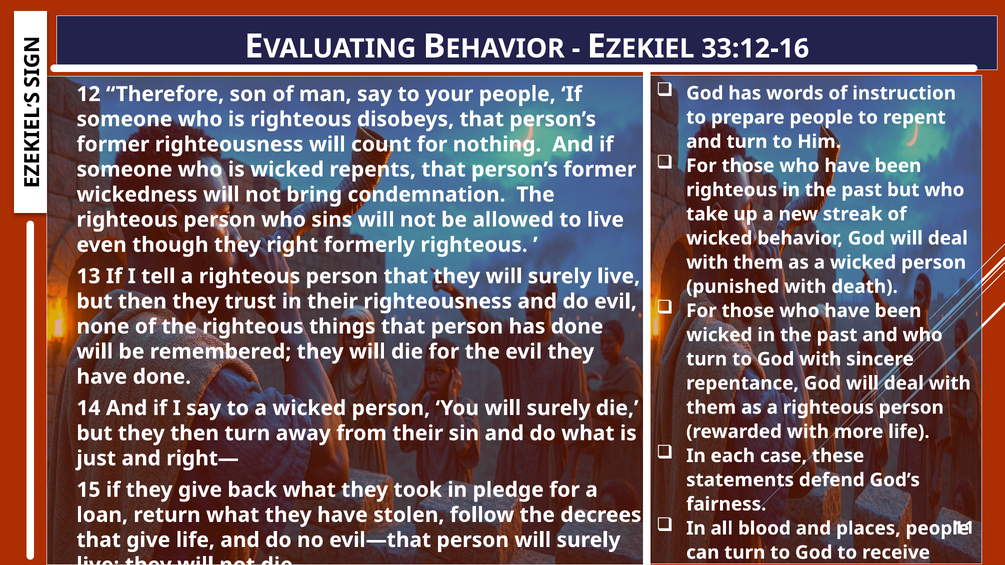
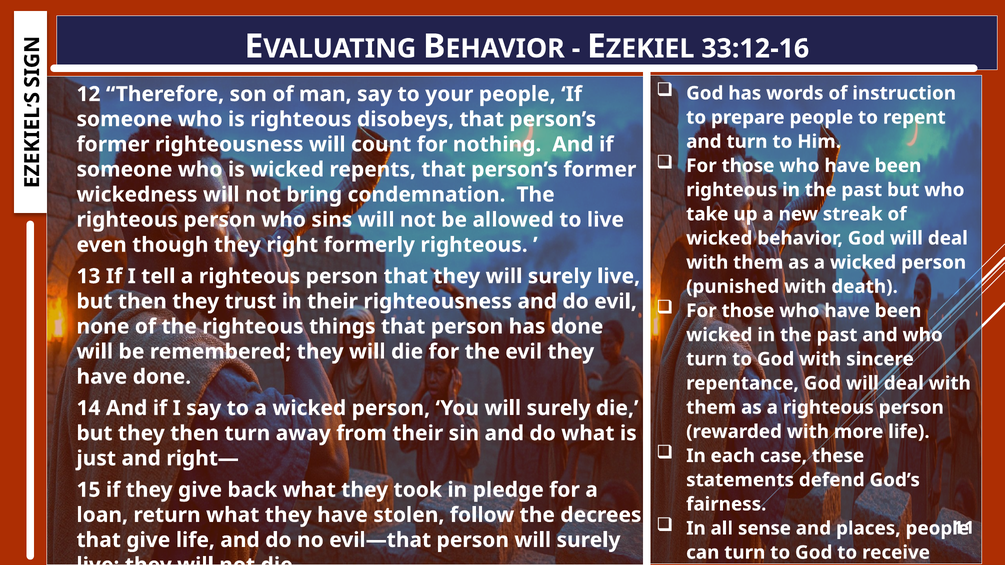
blood: blood -> sense
